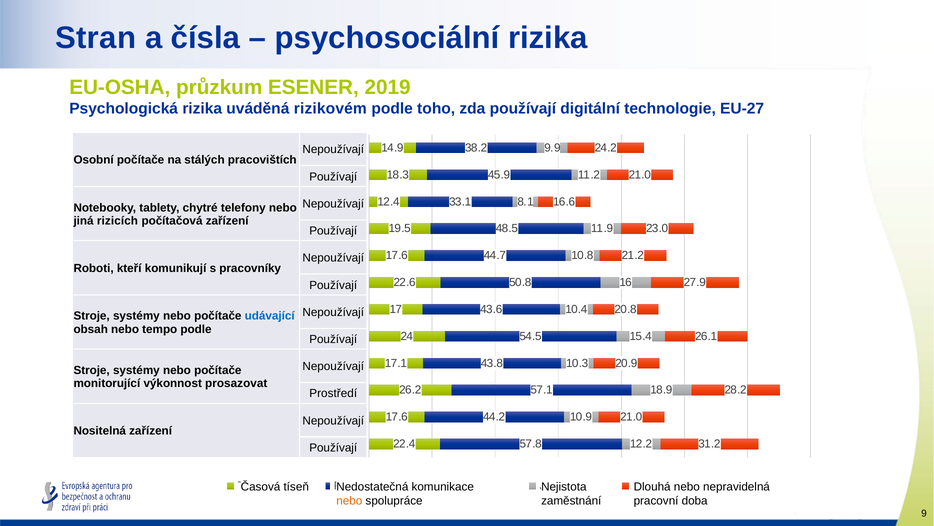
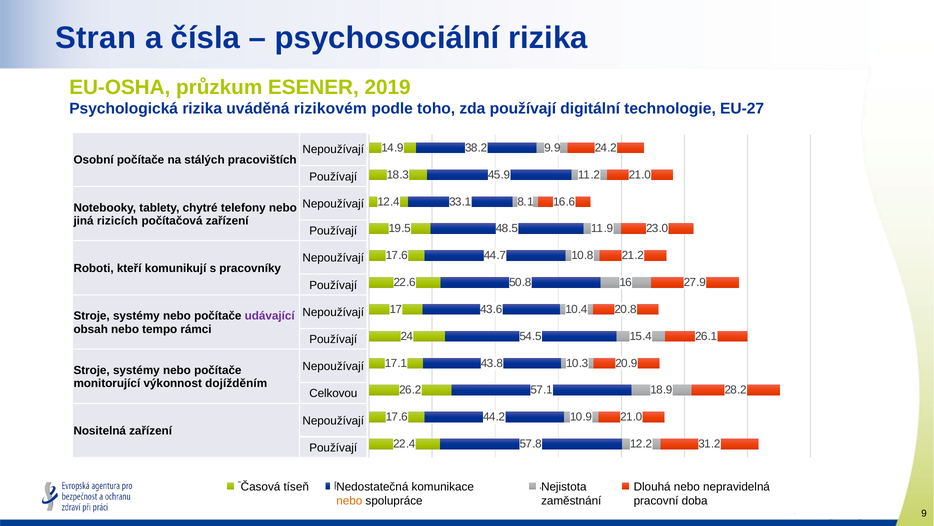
udávající colour: blue -> purple
tempo podle: podle -> rámci
prosazovat: prosazovat -> dojížděním
Prostředí: Prostředí -> Celkovou
